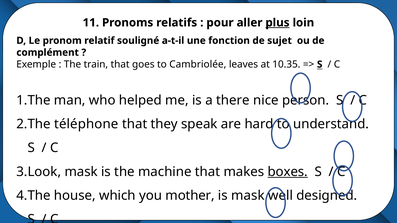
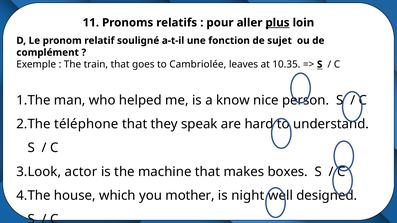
there: there -> know
mask at (81, 172): mask -> actor
boxes underline: present -> none
is mask: mask -> night
